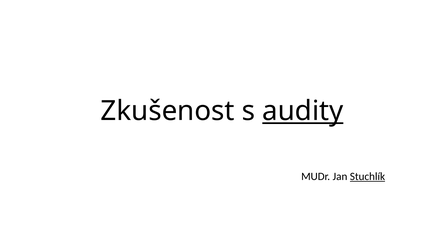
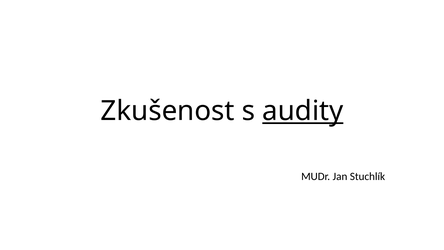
Stuchlík underline: present -> none
